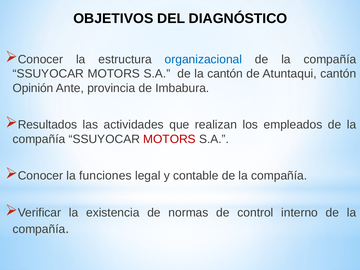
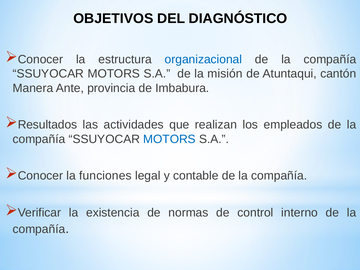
la cantón: cantón -> misión
Opinión: Opinión -> Manera
MOTORS at (169, 139) colour: red -> blue
